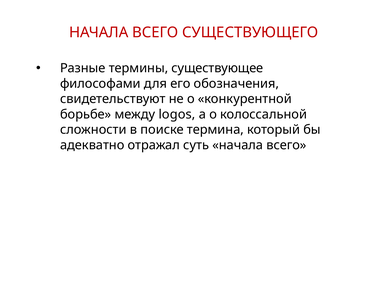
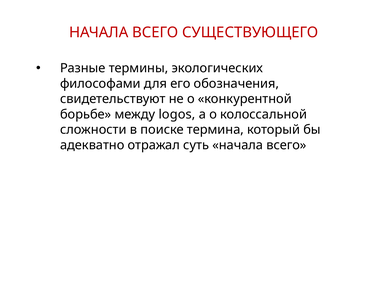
существующее: существующее -> экологических
